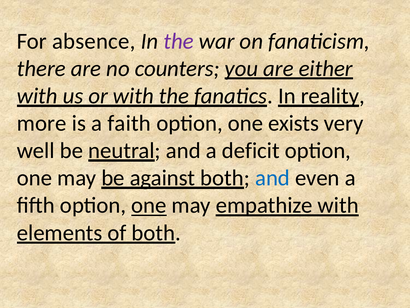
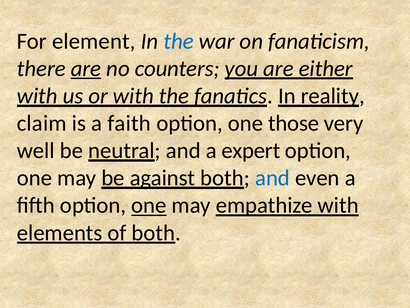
absence: absence -> element
the at (179, 41) colour: purple -> blue
are at (86, 68) underline: none -> present
more: more -> claim
exists: exists -> those
deficit: deficit -> expert
